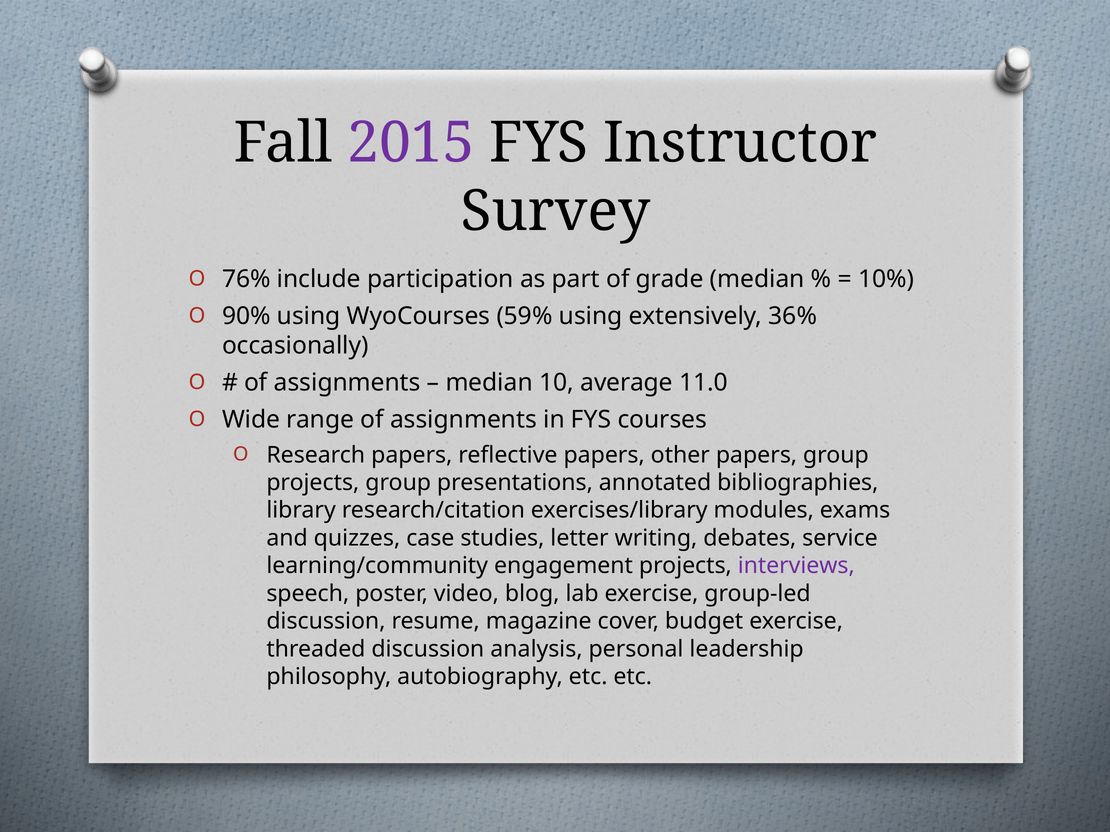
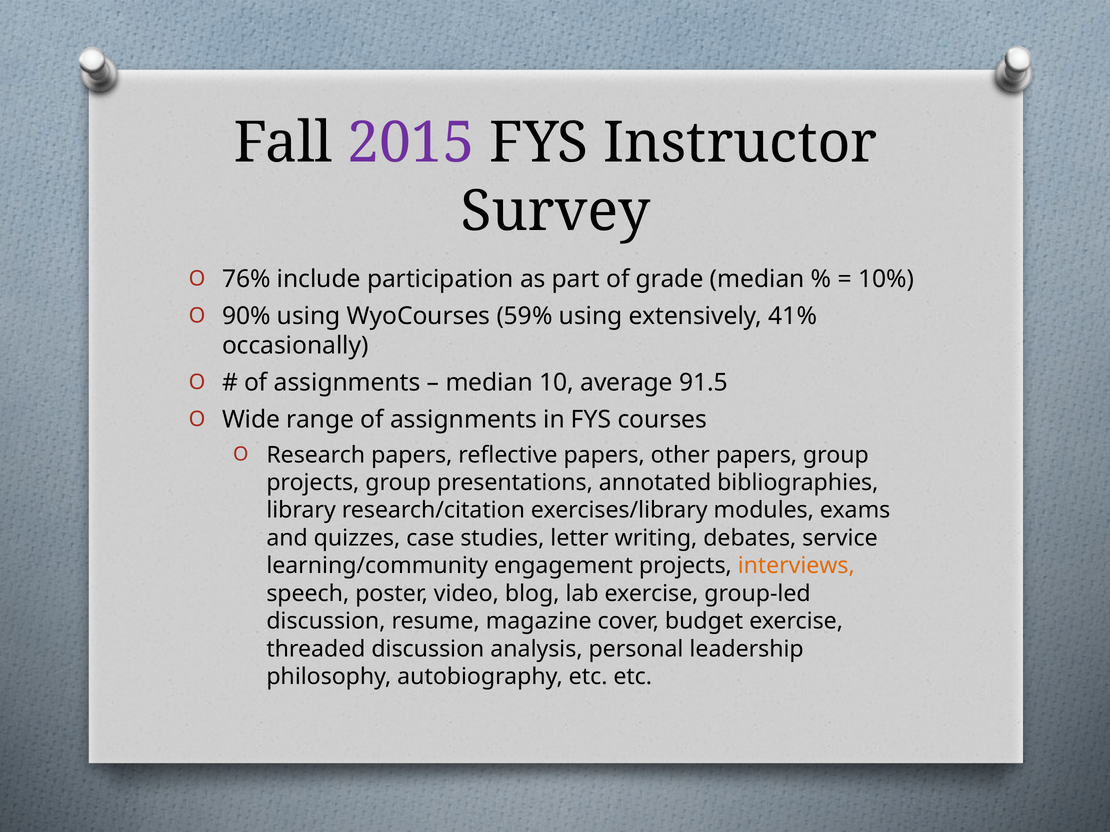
36%: 36% -> 41%
11.0: 11.0 -> 91.5
interviews colour: purple -> orange
